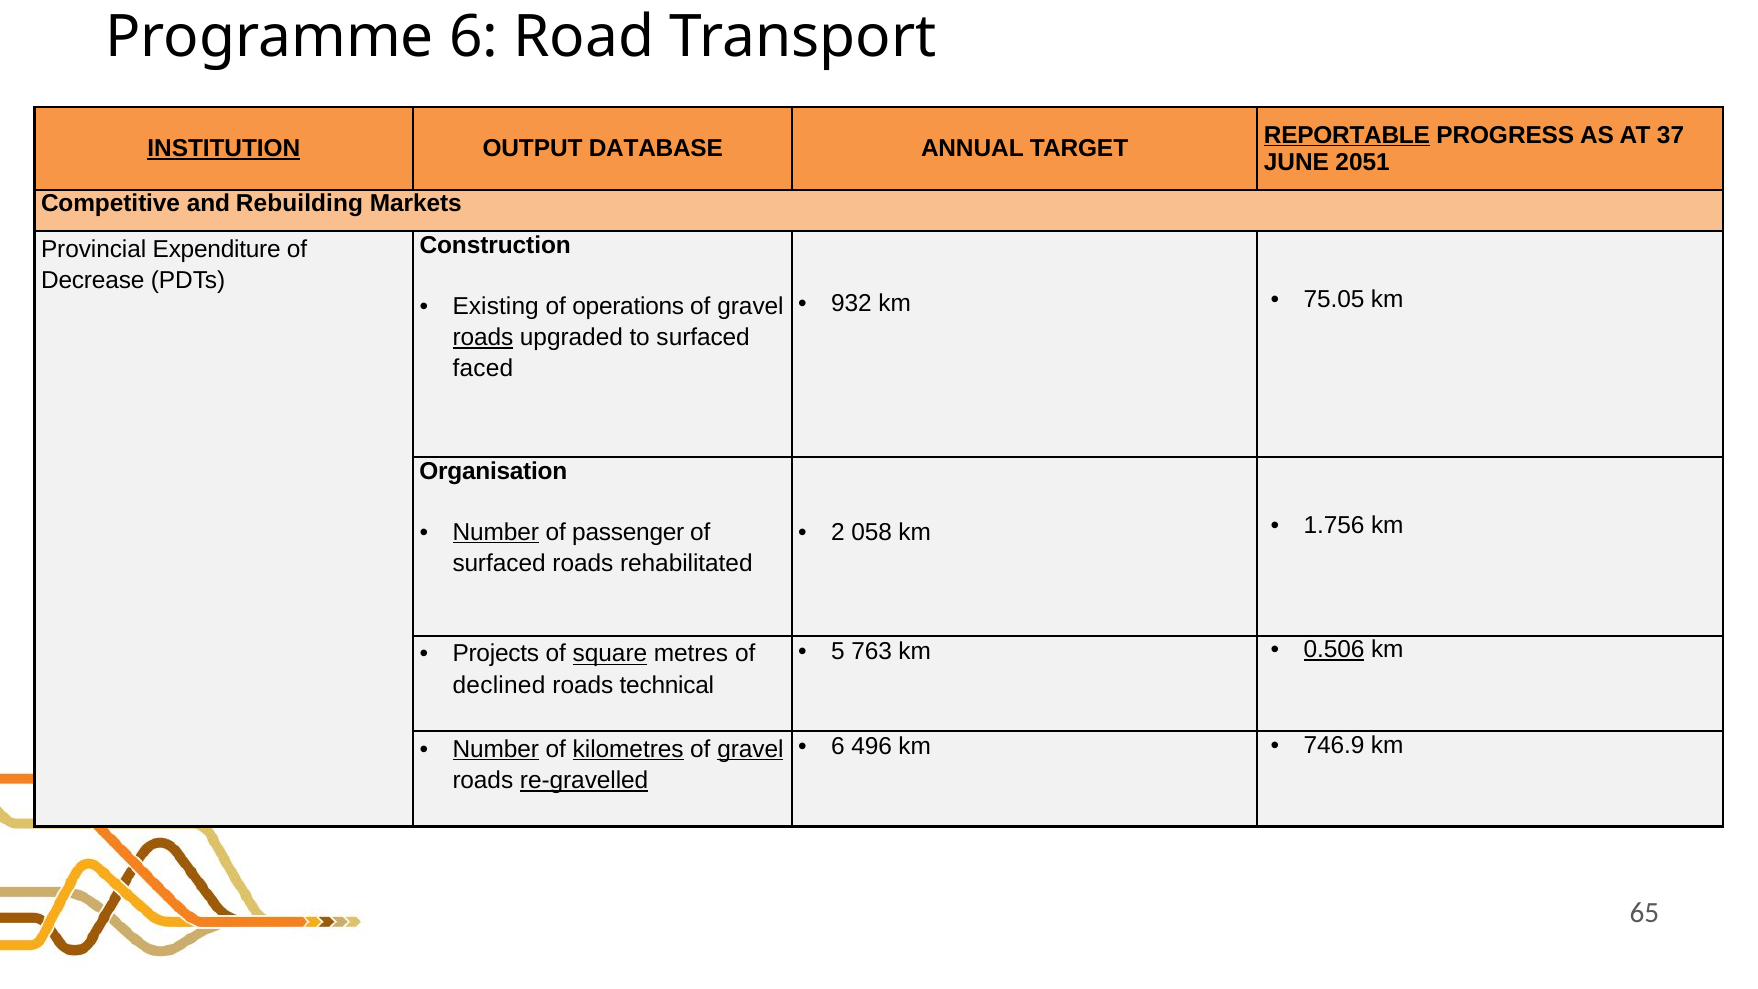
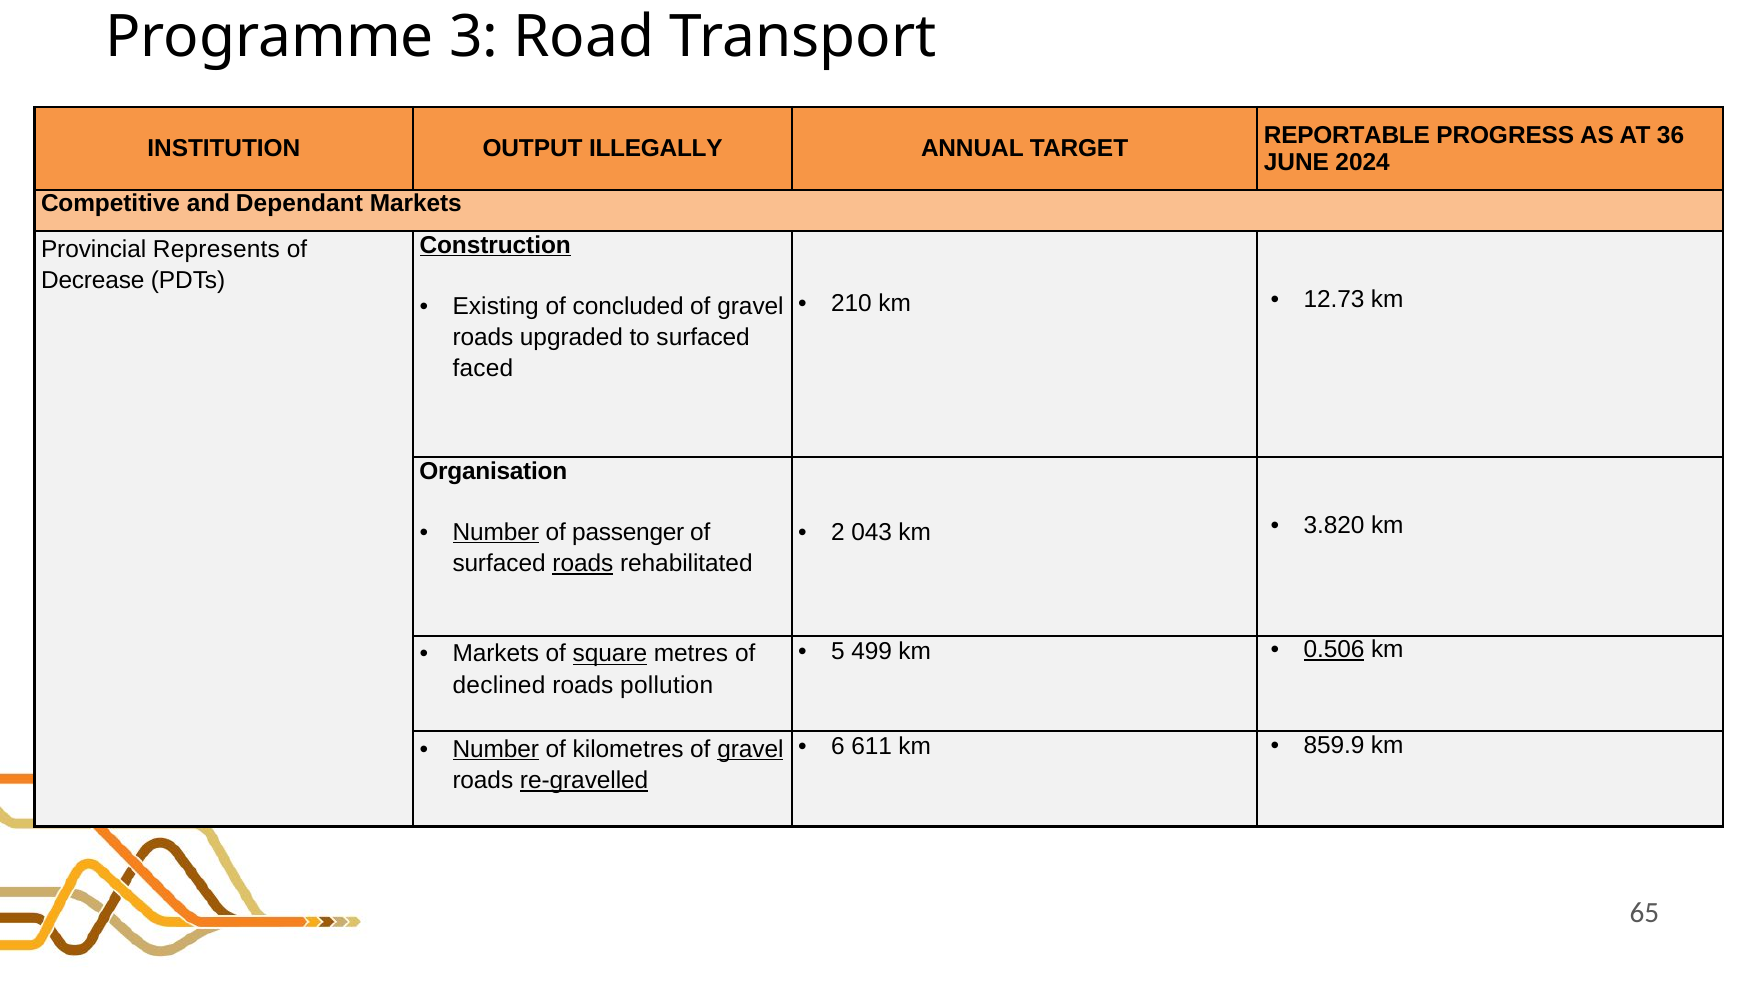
Programme 6: 6 -> 3
REPORTABLE underline: present -> none
37: 37 -> 36
INSTITUTION underline: present -> none
DATABASE: DATABASE -> ILLEGALLY
2051: 2051 -> 2024
Rebuilding: Rebuilding -> Dependant
Construction underline: none -> present
Expenditure: Expenditure -> Represents
932: 932 -> 210
75.05: 75.05 -> 12.73
operations: operations -> concluded
roads at (483, 337) underline: present -> none
058: 058 -> 043
1.756: 1.756 -> 3.820
roads at (583, 564) underline: none -> present
763: 763 -> 499
Projects at (496, 654): Projects -> Markets
technical: technical -> pollution
496: 496 -> 611
746.9: 746.9 -> 859.9
kilometres underline: present -> none
